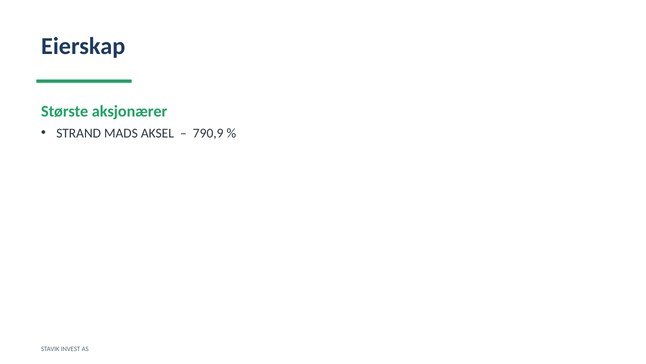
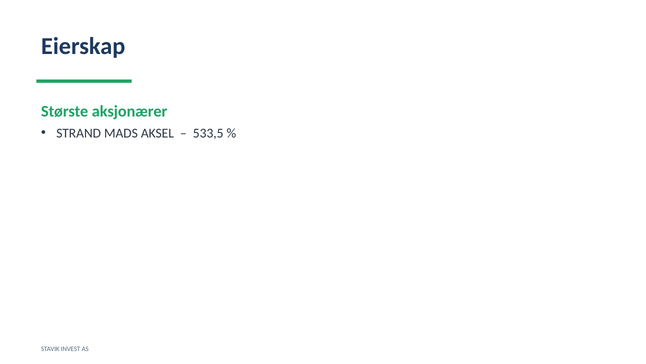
790,9: 790,9 -> 533,5
